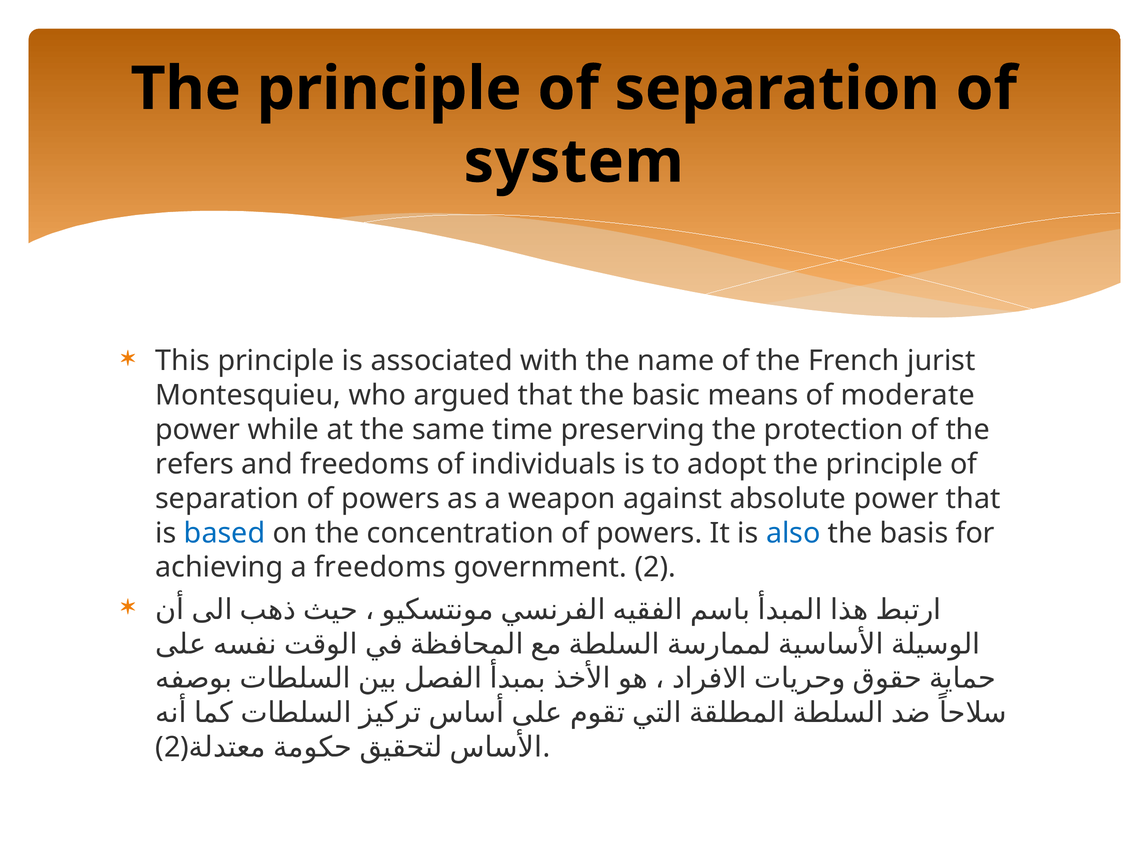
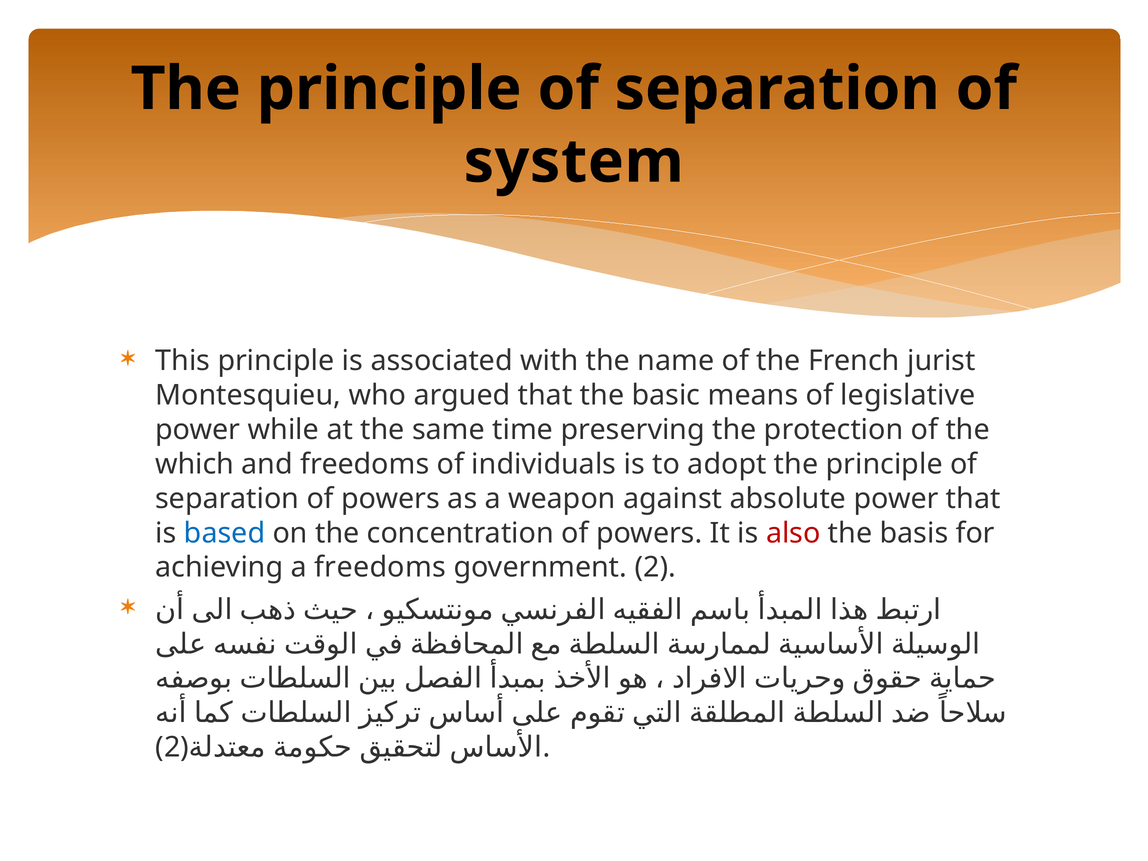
moderate: moderate -> legislative
refers: refers -> which
also colour: blue -> red
